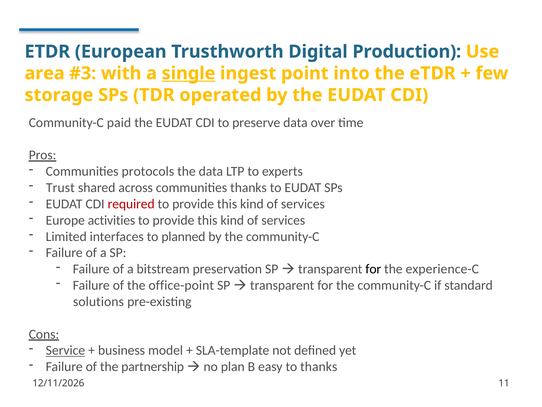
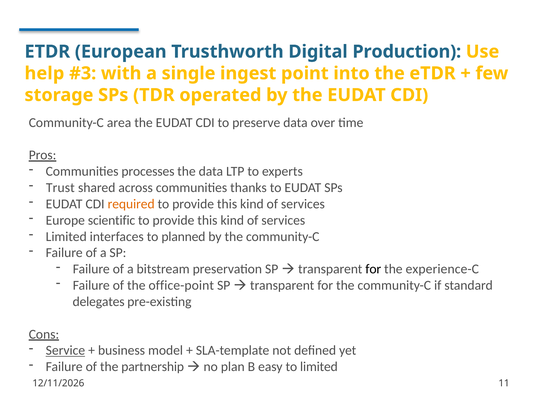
area: area -> help
single underline: present -> none
paid: paid -> area
protocols: protocols -> processes
required colour: red -> orange
activities: activities -> scientific
solutions: solutions -> delegates
to thanks: thanks -> limited
